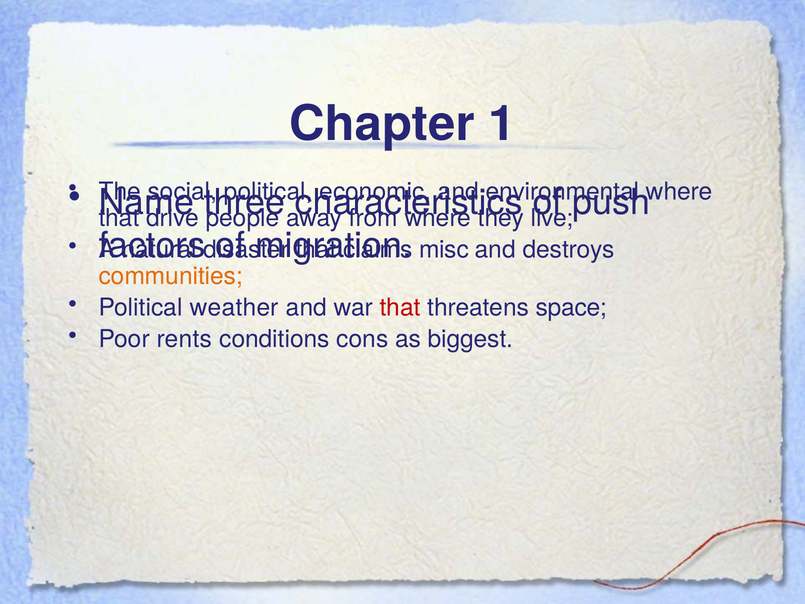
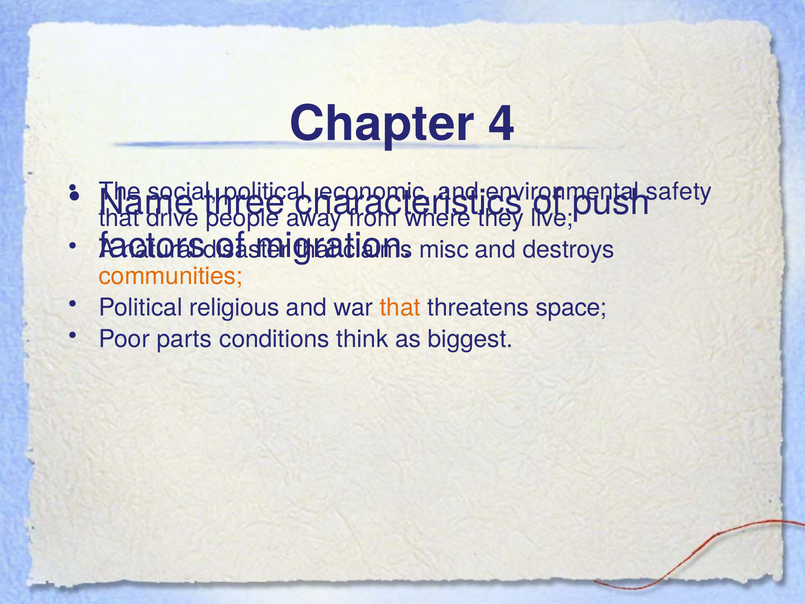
1: 1 -> 4
where at (679, 192): where -> safety
weather: weather -> religious
that at (400, 308) colour: red -> orange
rents: rents -> parts
cons: cons -> think
